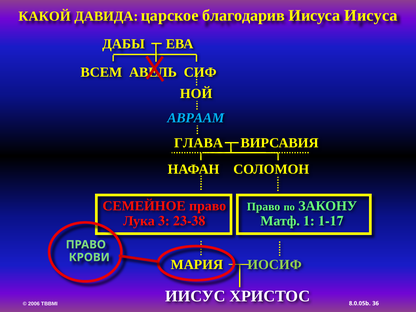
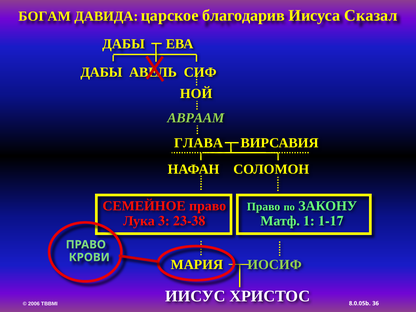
КАКОЙ: КАКОЙ -> БОГАМ
Иисуса Иисуса: Иисуса -> Сказал
ВСЕМ at (101, 72): ВСЕМ -> ДАБЫ
АВРААМ colour: light blue -> light green
